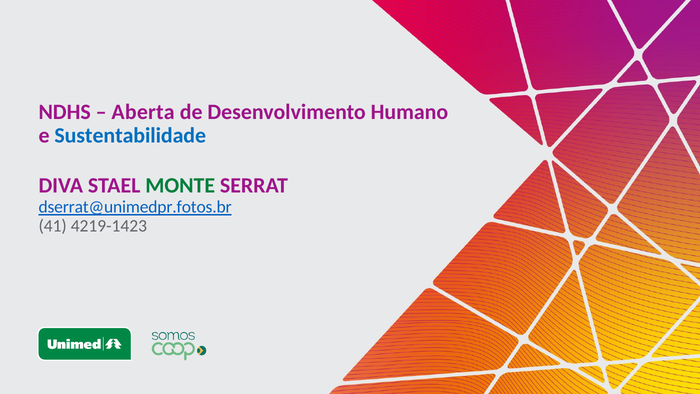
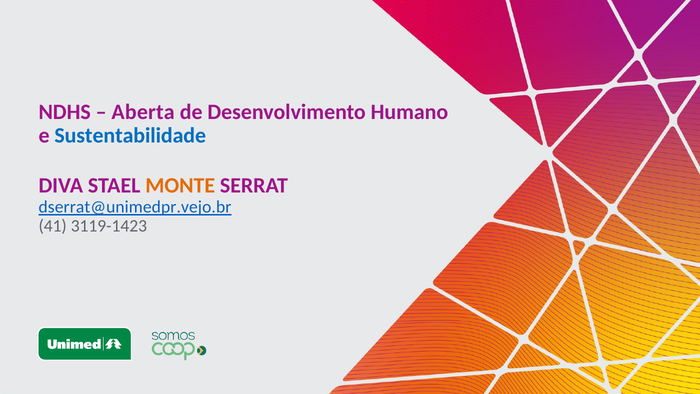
MONTE colour: green -> orange
dserrat@unimedpr.fotos.br: dserrat@unimedpr.fotos.br -> dserrat@unimedpr.vejo.br
4219-1423: 4219-1423 -> 3119-1423
